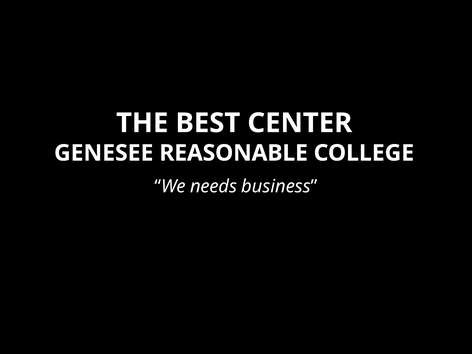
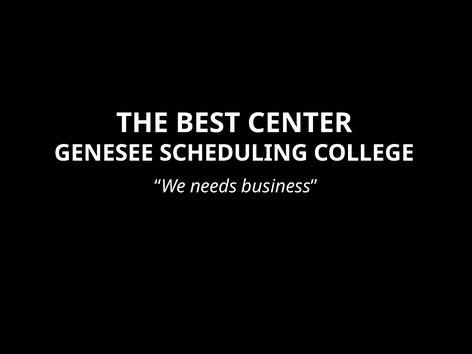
REASONABLE: REASONABLE -> SCHEDULING
